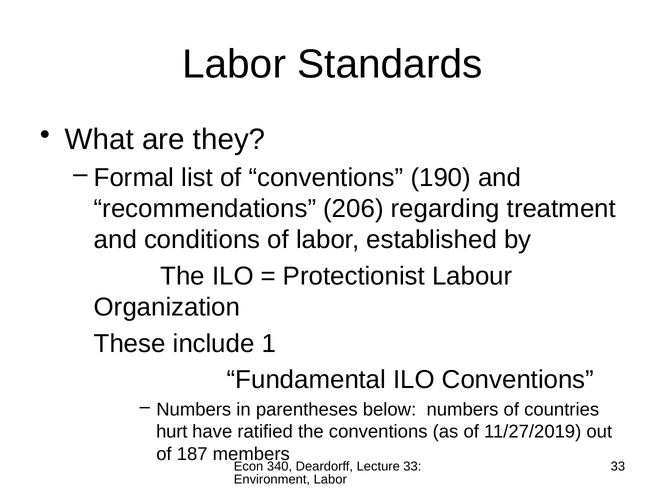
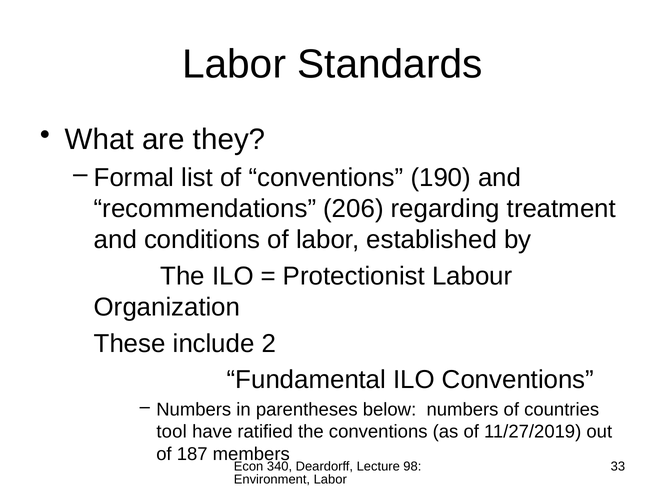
1: 1 -> 2
hurt: hurt -> tool
Lecture 33: 33 -> 98
